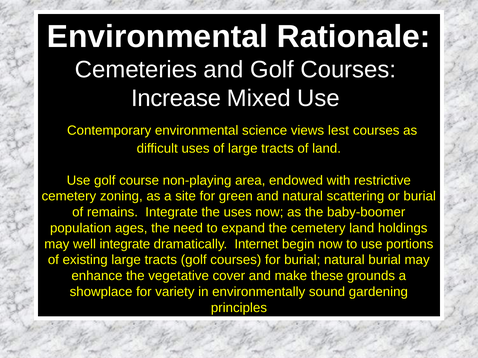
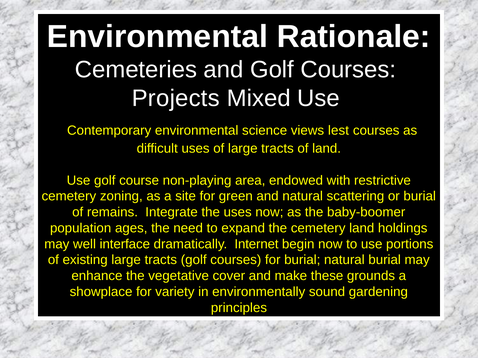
Increase: Increase -> Projects
well integrate: integrate -> interface
